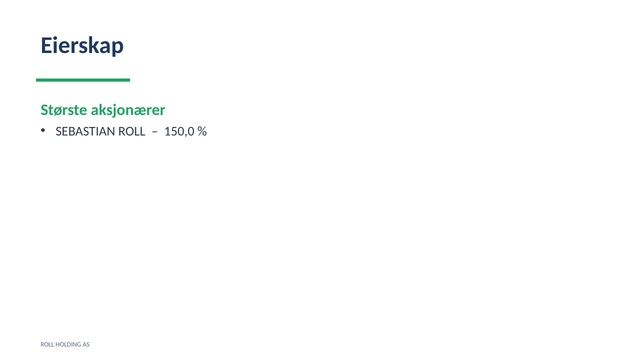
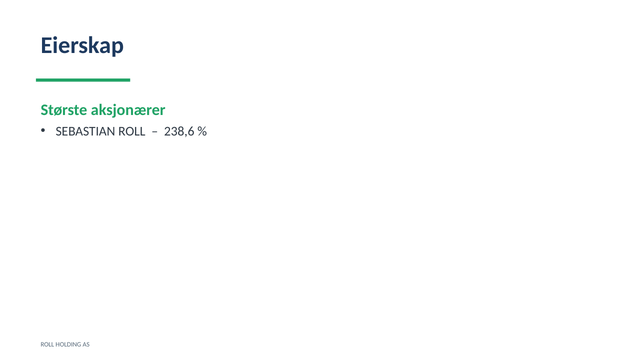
150,0: 150,0 -> 238,6
